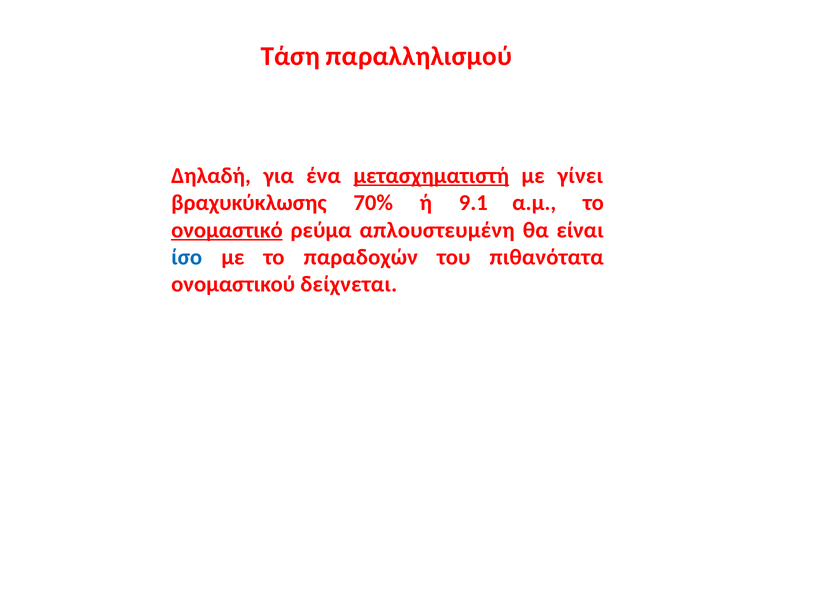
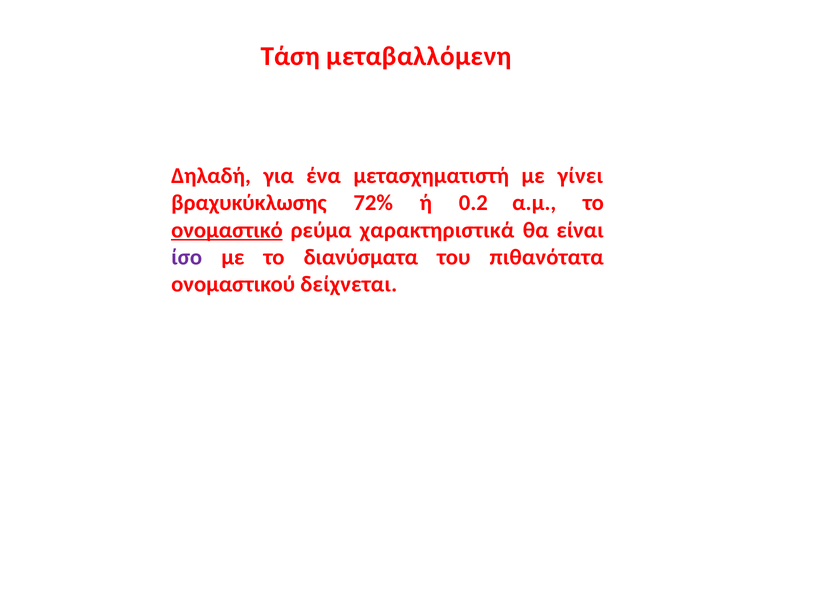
παραλληλισμού: παραλληλισμού -> μεταβαλλόμενη
μετασχηματιστή underline: present -> none
70%: 70% -> 72%
9.1: 9.1 -> 0.2
απλουστευμένη: απλουστευμένη -> χαρακτηριστικά
ίσο colour: blue -> purple
παραδοχών: παραδοχών -> διανύσματα
